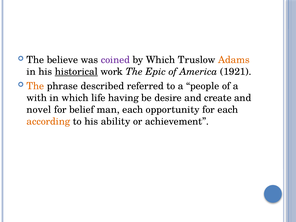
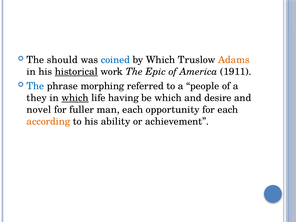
believe: believe -> should
coined colour: purple -> blue
1921: 1921 -> 1911
The at (35, 86) colour: orange -> blue
described: described -> morphing
with: with -> they
which at (75, 98) underline: none -> present
be desire: desire -> which
create: create -> desire
belief: belief -> fuller
